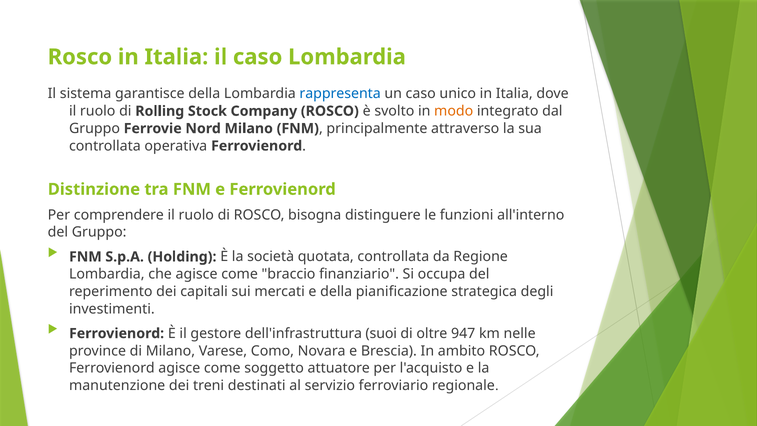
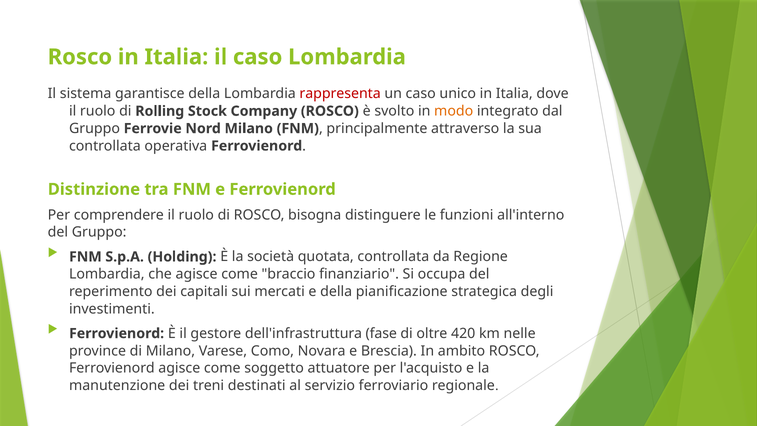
rappresenta colour: blue -> red
suoi: suoi -> fase
947: 947 -> 420
